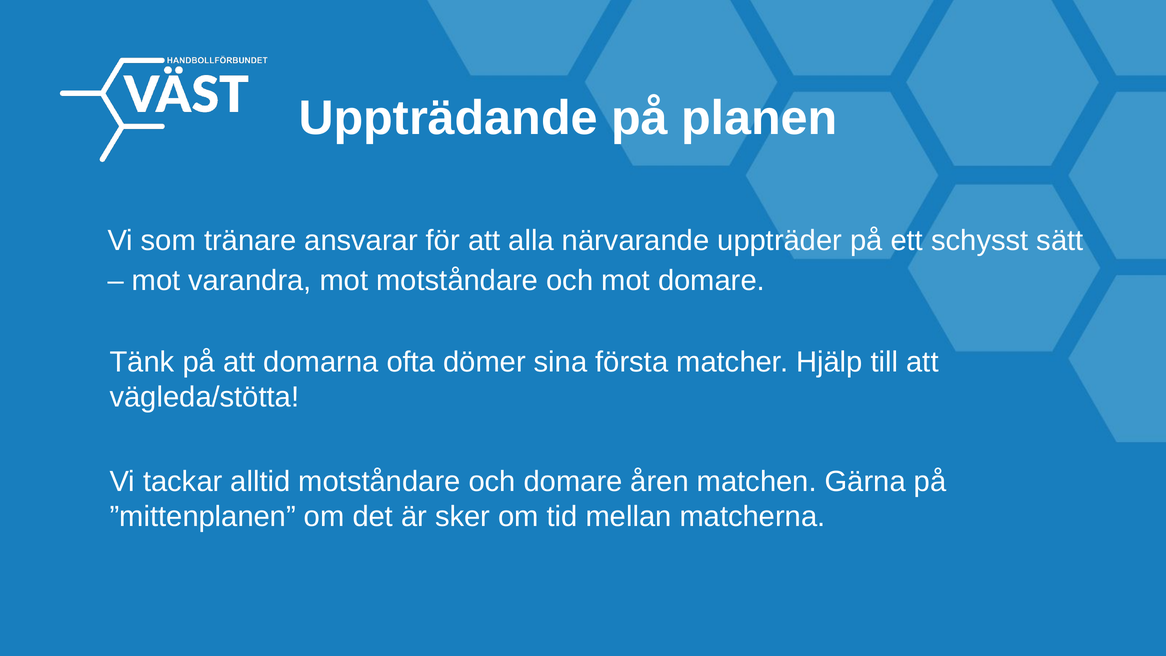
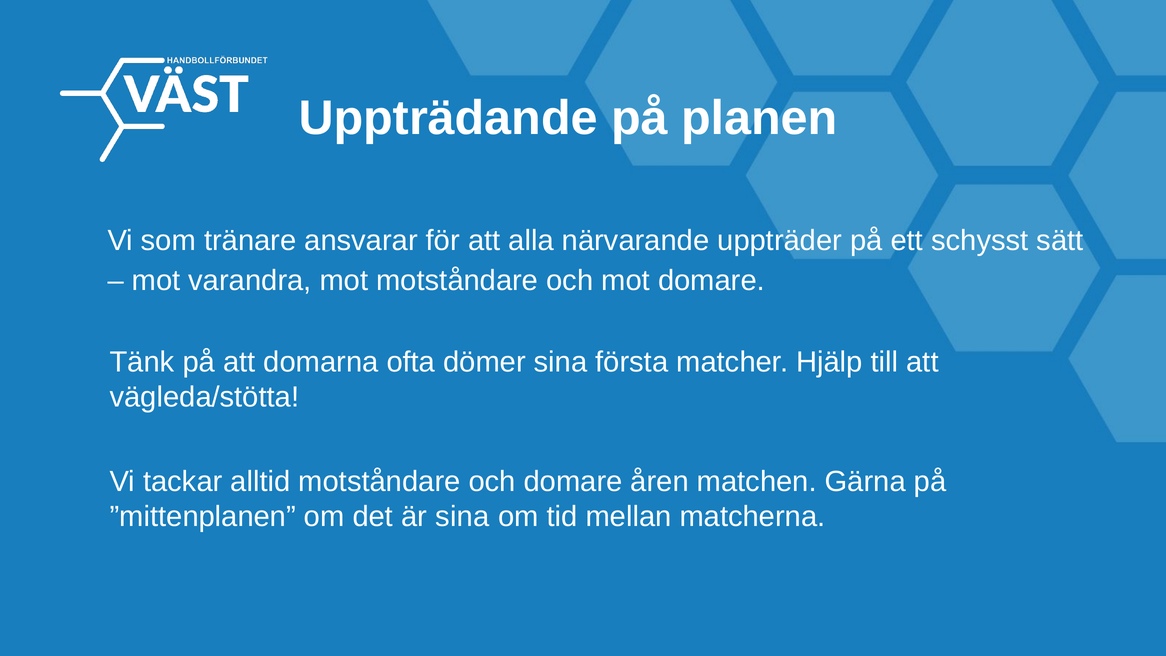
är sker: sker -> sina
